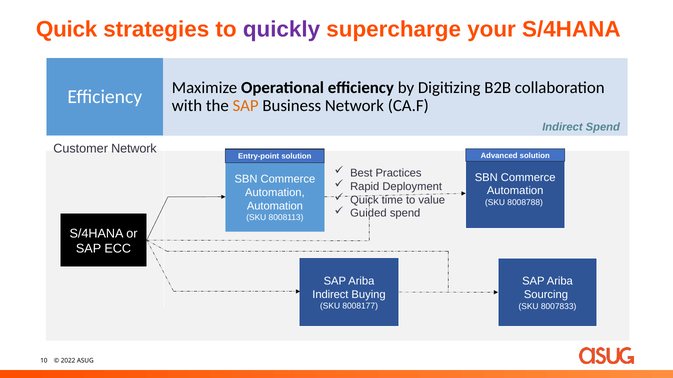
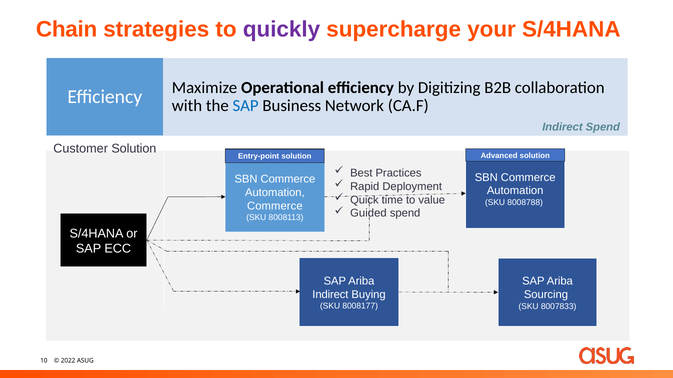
Quick at (67, 30): Quick -> Chain
SAP at (246, 106) colour: orange -> blue
Customer Network: Network -> Solution
Automation at (275, 206): Automation -> Commerce
